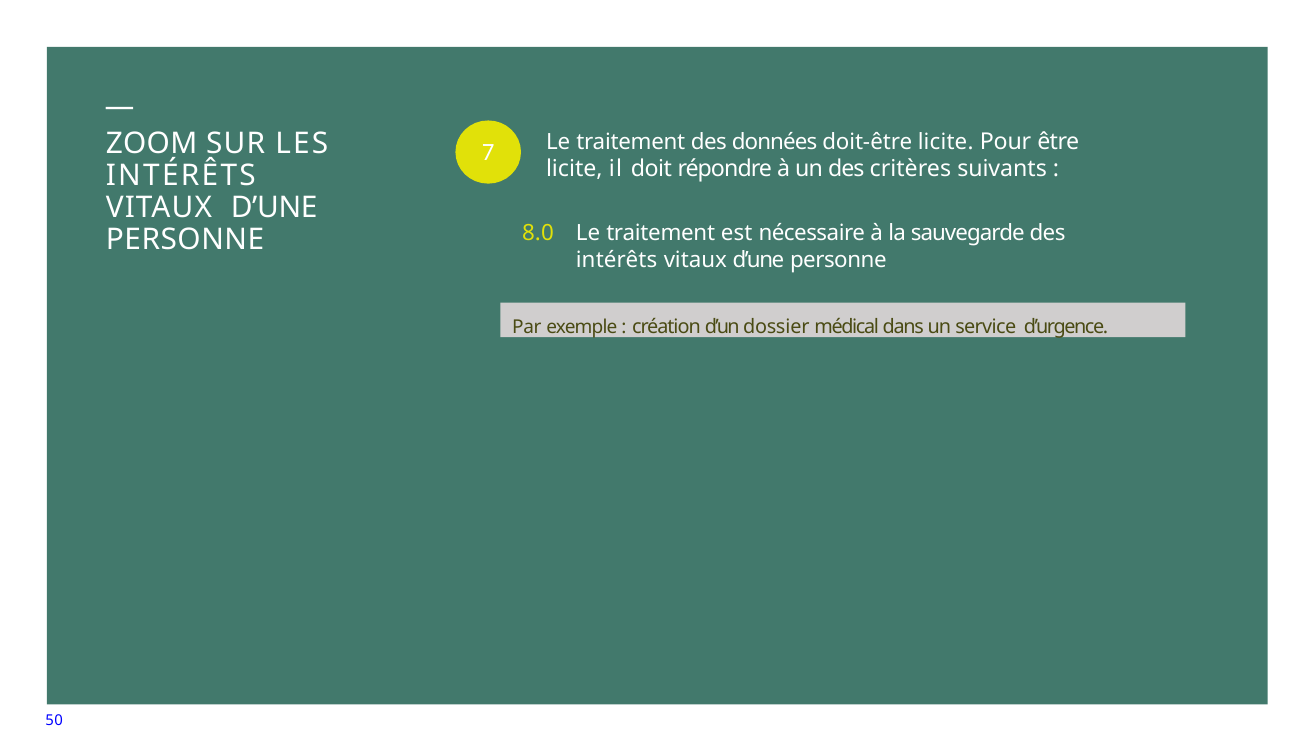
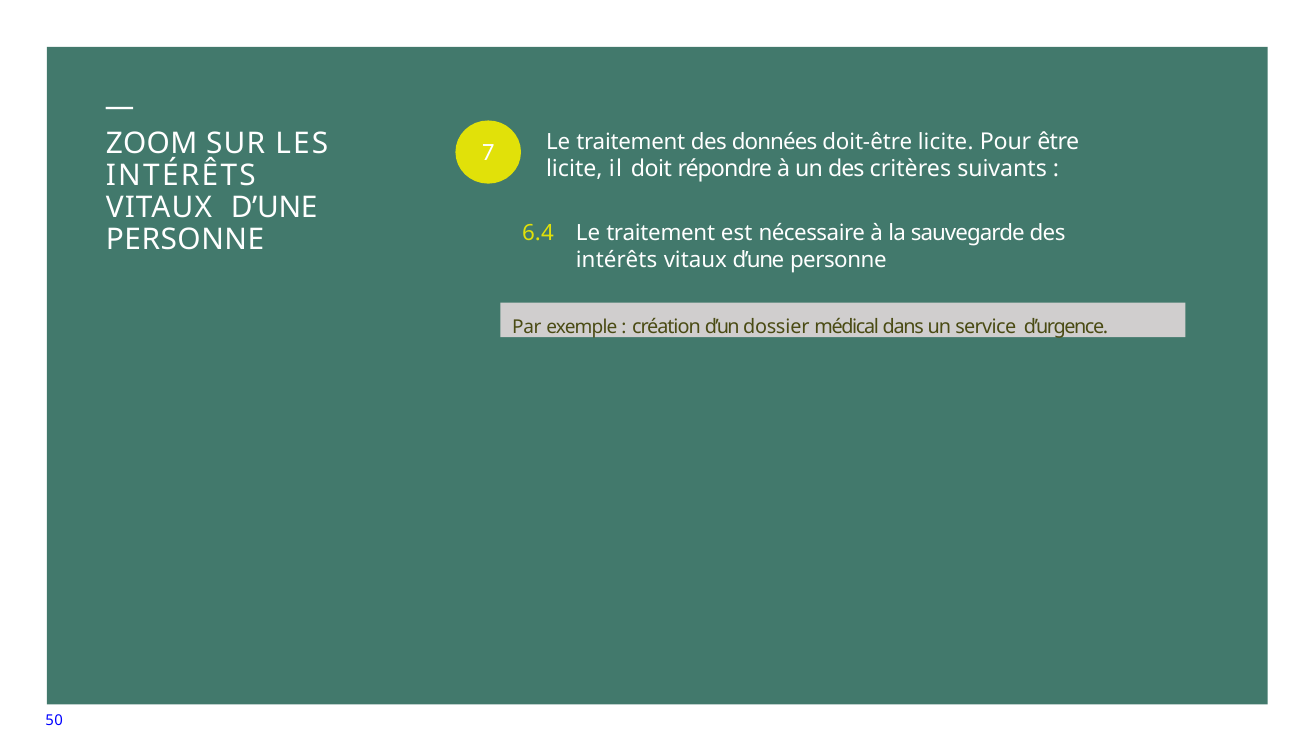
8.0: 8.0 -> 6.4
